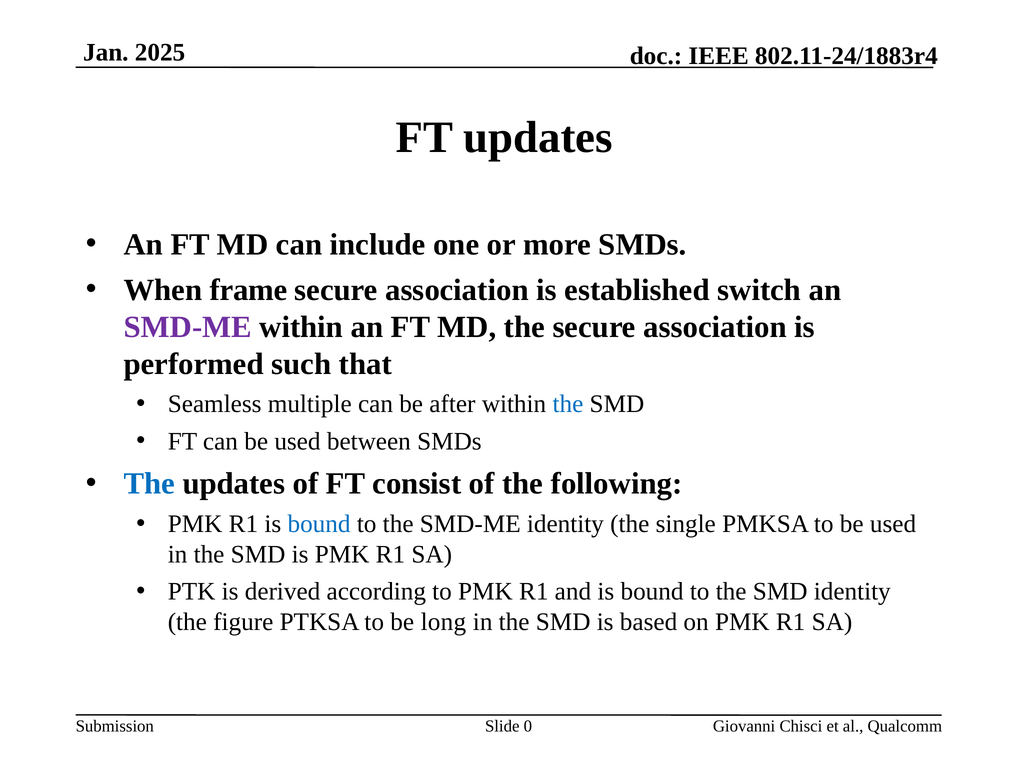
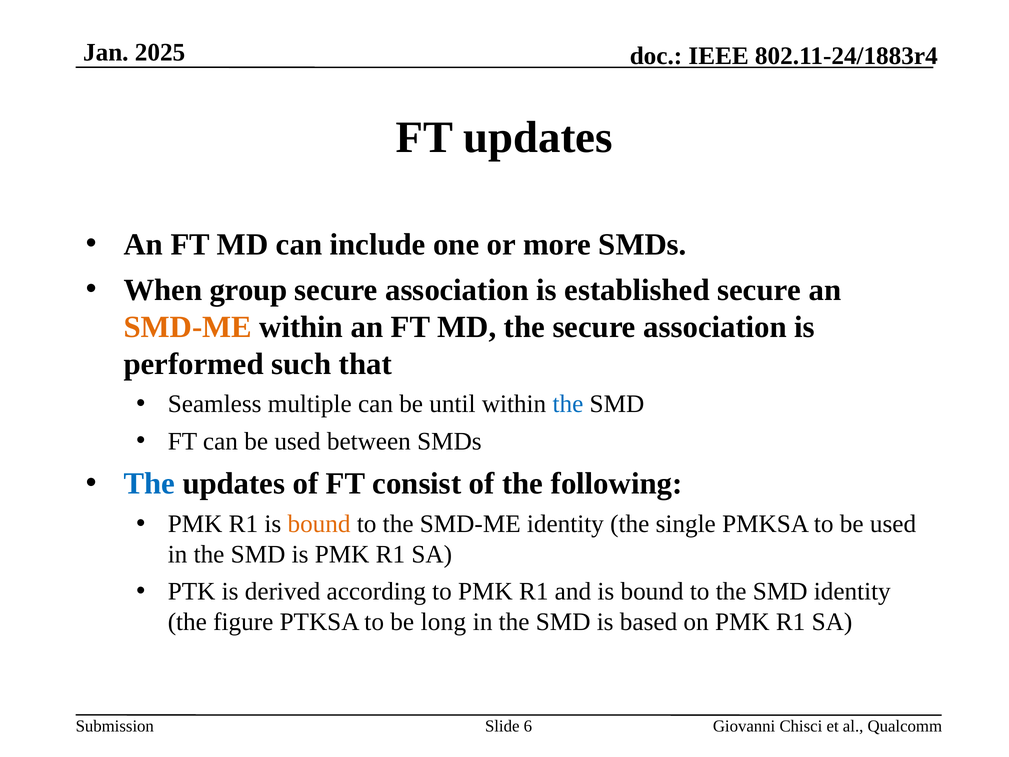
frame: frame -> group
established switch: switch -> secure
SMD-ME at (188, 327) colour: purple -> orange
after: after -> until
bound at (319, 524) colour: blue -> orange
0: 0 -> 6
